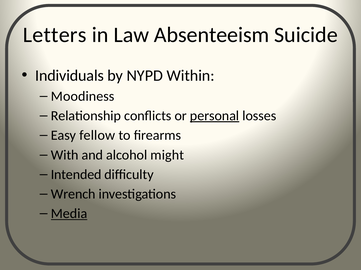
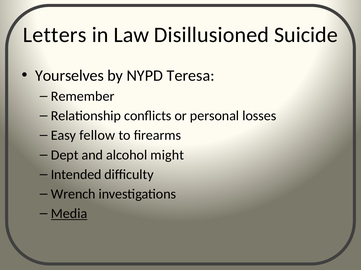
Absenteeism: Absenteeism -> Disillusioned
Individuals: Individuals -> Yourselves
Within: Within -> Teresa
Moodiness: Moodiness -> Remember
personal underline: present -> none
With: With -> Dept
